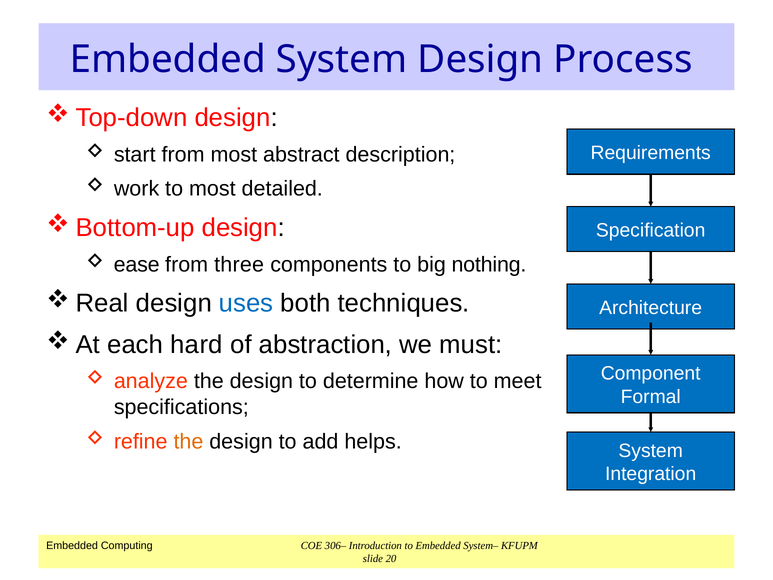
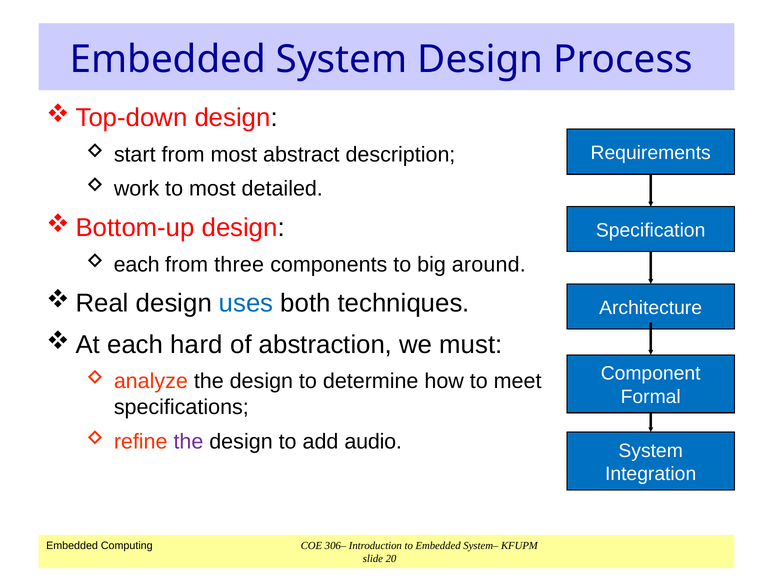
ease at (137, 264): ease -> each
nothing: nothing -> around
the at (188, 441) colour: orange -> purple
helps: helps -> audio
